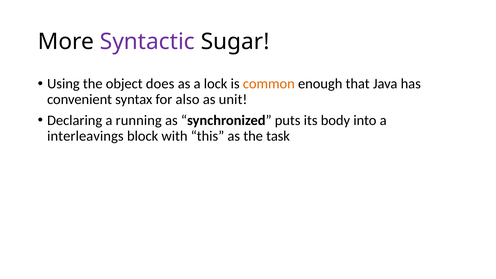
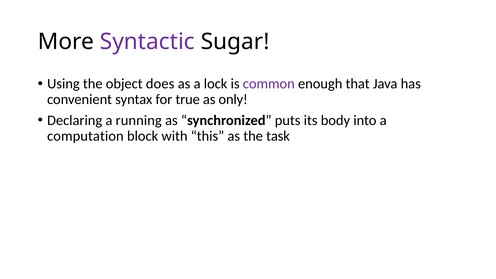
common colour: orange -> purple
also: also -> true
unit: unit -> only
interleavings: interleavings -> computation
